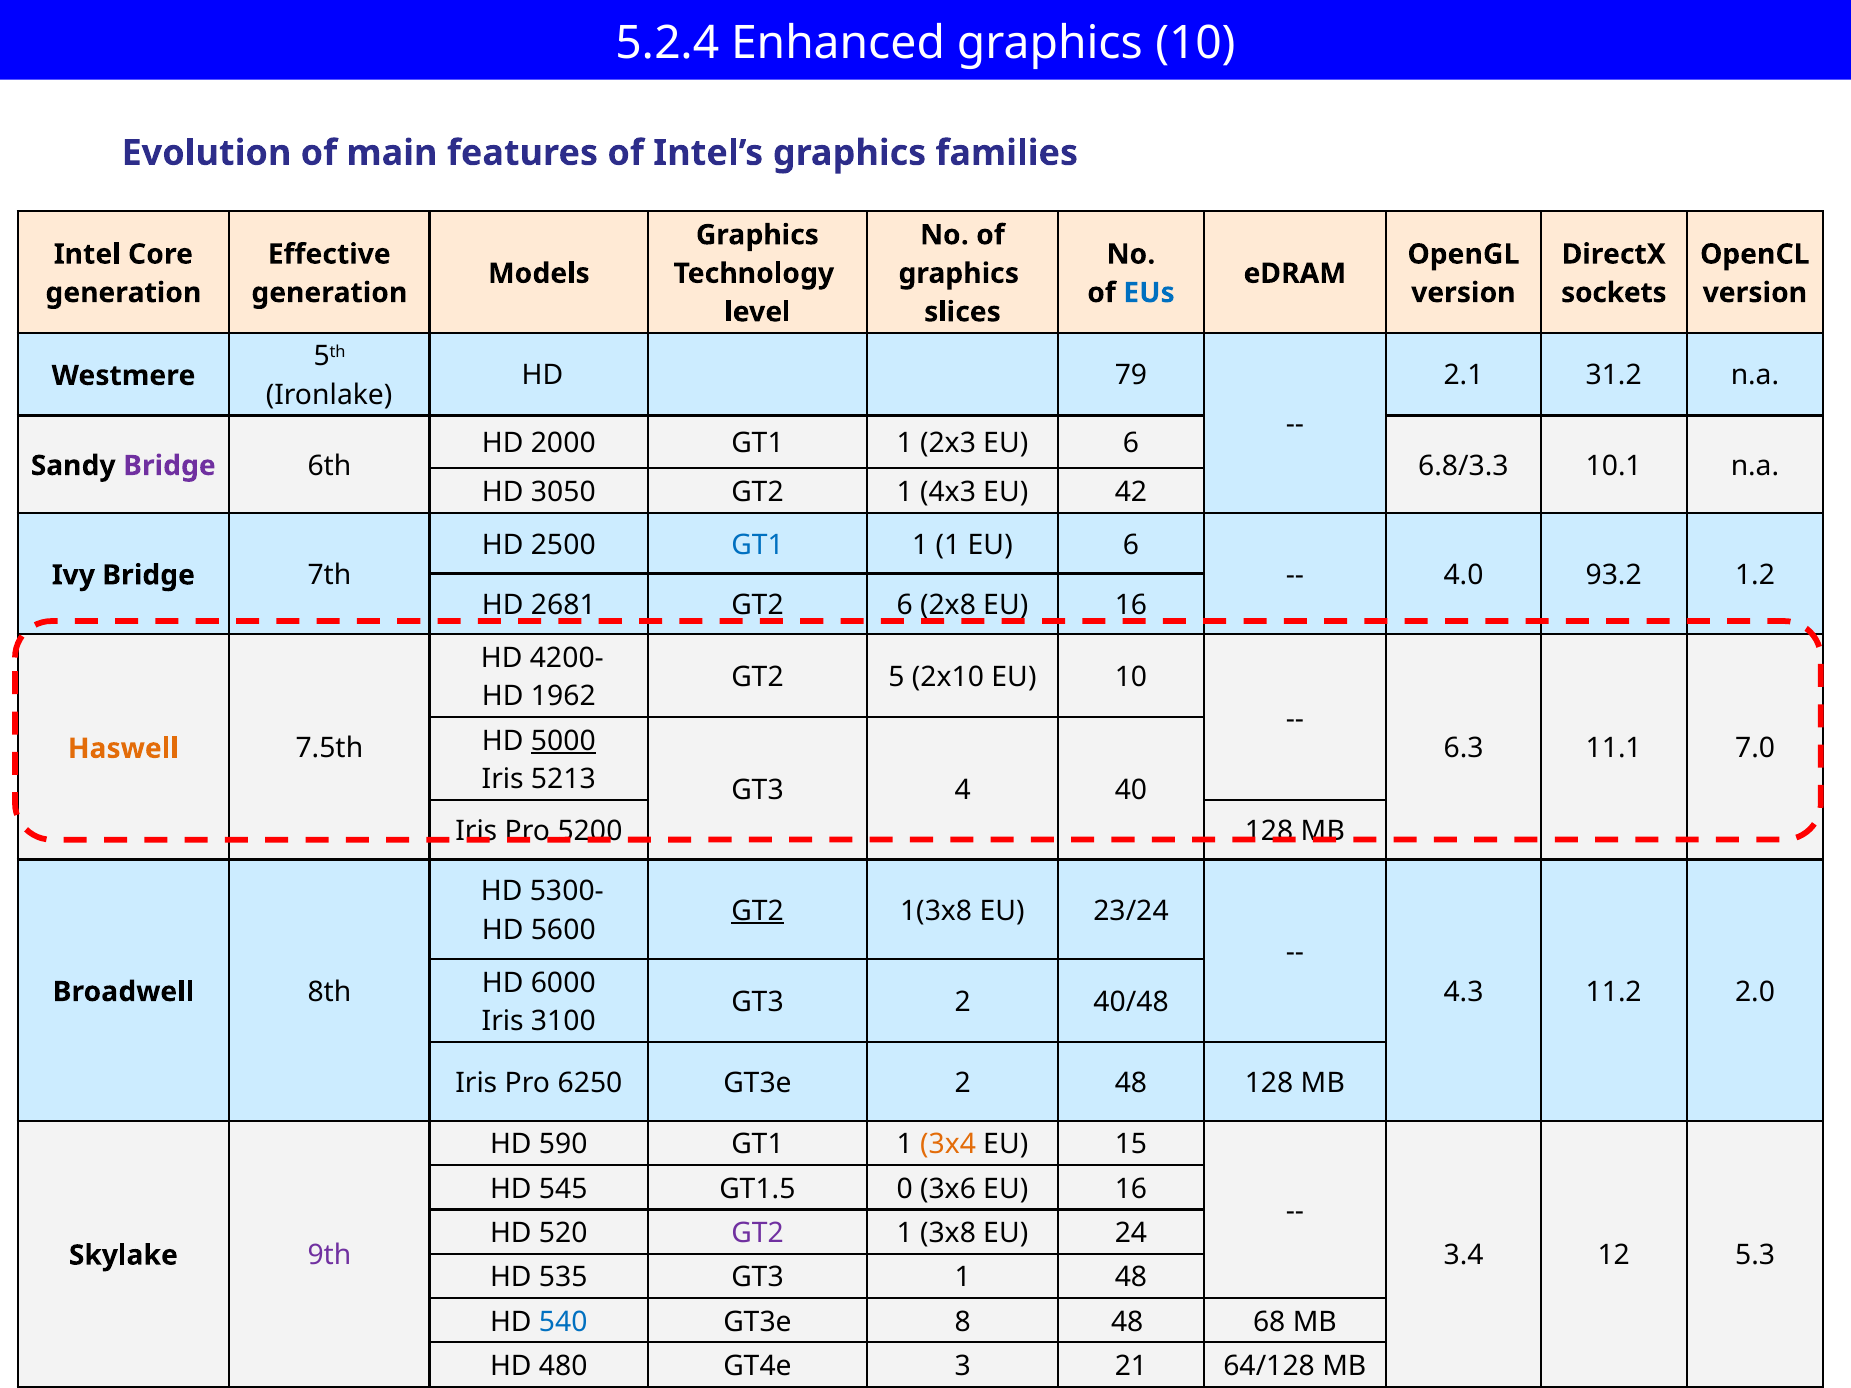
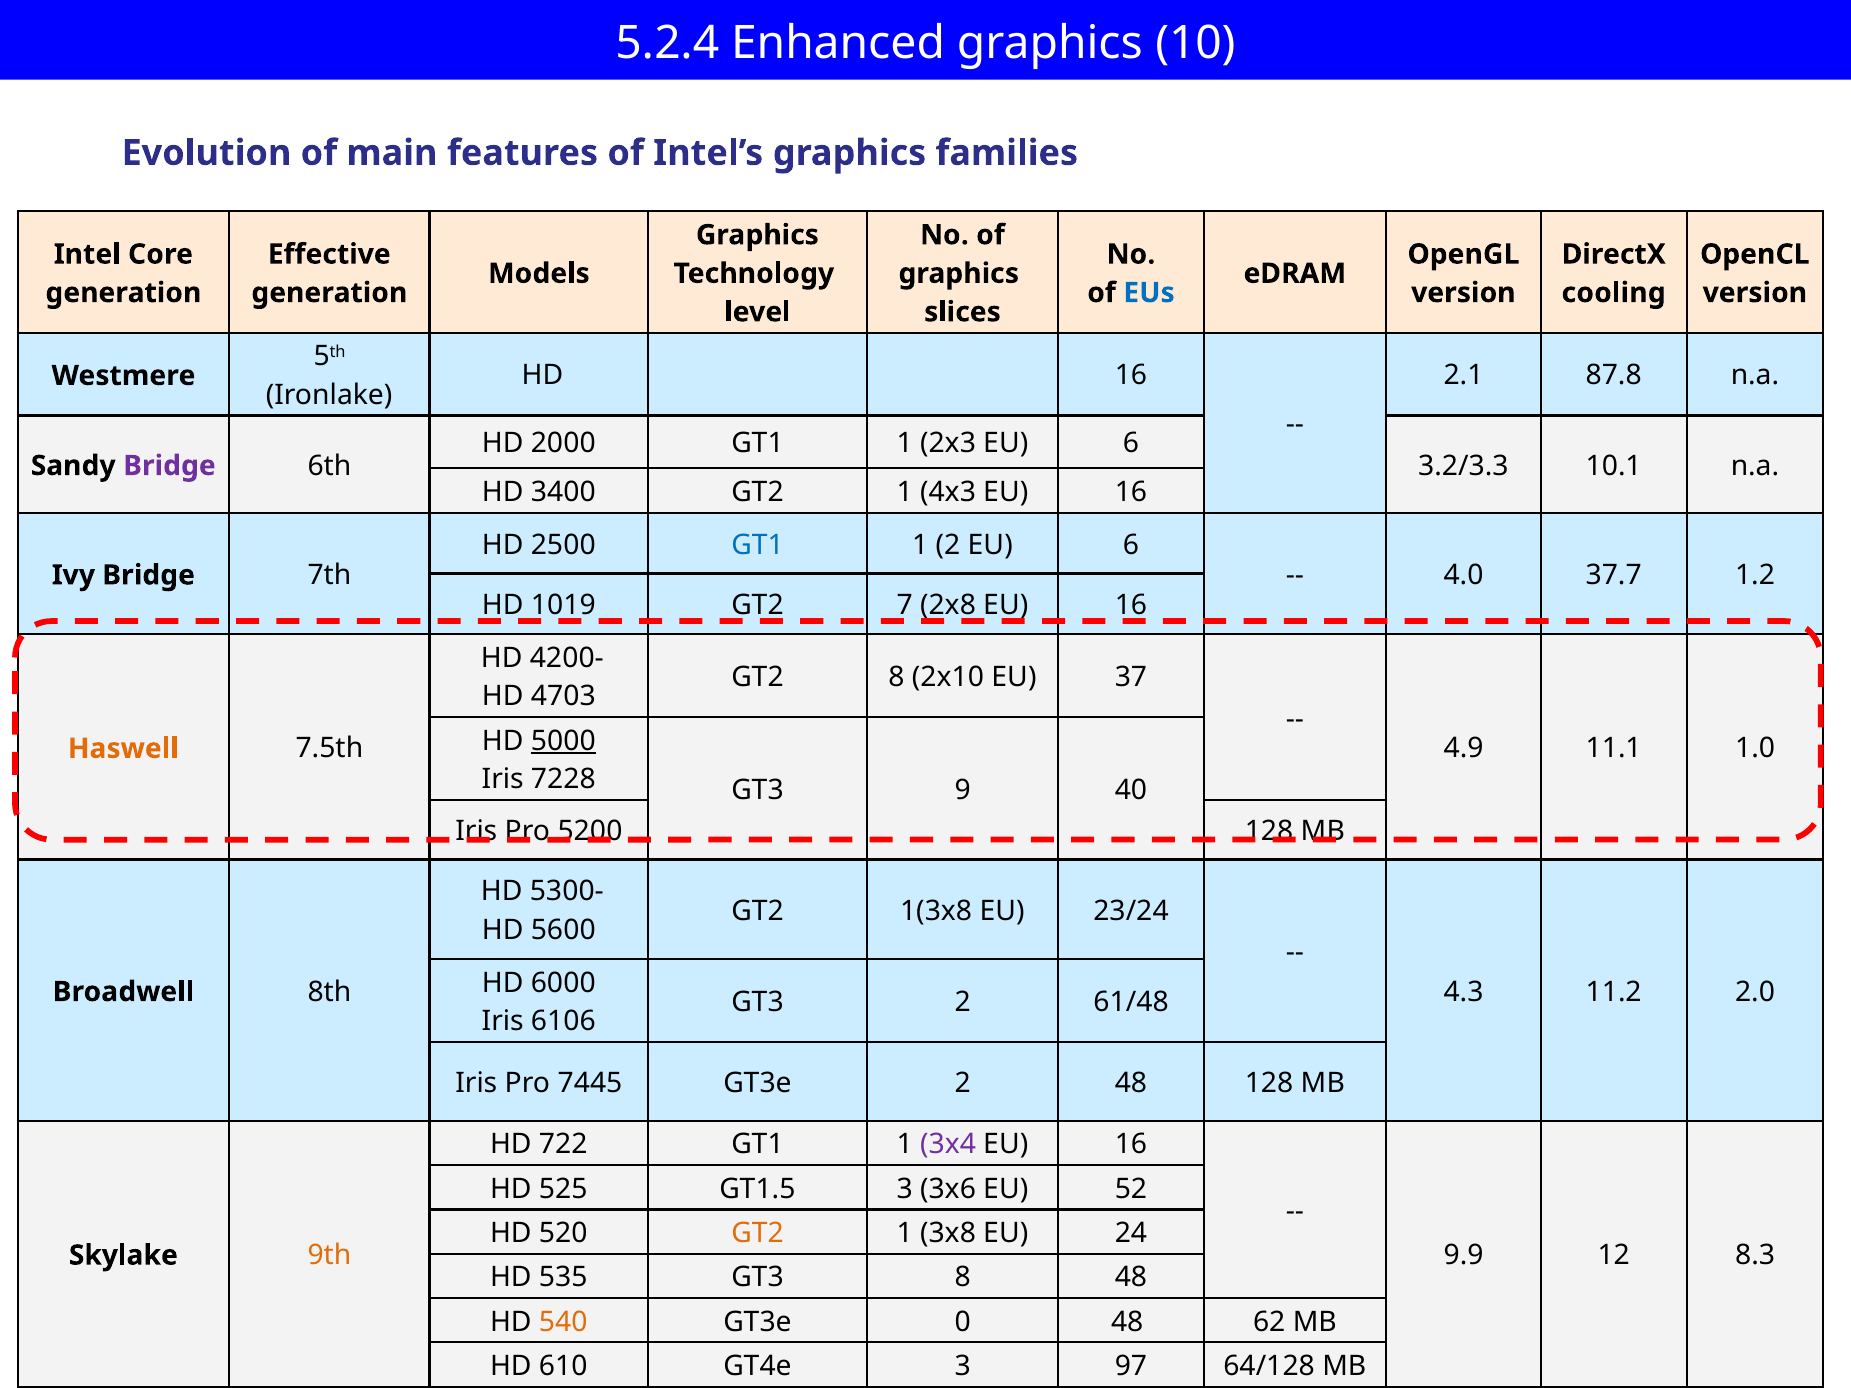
sockets: sockets -> cooling
HD 79: 79 -> 16
31.2: 31.2 -> 87.8
6.8/3.3: 6.8/3.3 -> 3.2/3.3
3050: 3050 -> 3400
4x3 EU 42: 42 -> 16
1 1: 1 -> 2
93.2: 93.2 -> 37.7
2681: 2681 -> 1019
GT2 6: 6 -> 7
GT2 5: 5 -> 8
EU 10: 10 -> 37
1962: 1962 -> 4703
6.3: 6.3 -> 4.9
7.0: 7.0 -> 1.0
5213: 5213 -> 7228
4: 4 -> 9
GT2 at (758, 911) underline: present -> none
40/48: 40/48 -> 61/48
3100: 3100 -> 6106
6250: 6250 -> 7445
590: 590 -> 722
3x4 colour: orange -> purple
15 at (1131, 1145): 15 -> 16
545: 545 -> 525
GT1.5 0: 0 -> 3
3x6 EU 16: 16 -> 52
GT2 at (758, 1233) colour: purple -> orange
3.4: 3.4 -> 9.9
5.3: 5.3 -> 8.3
9th colour: purple -> orange
GT3 1: 1 -> 8
540 colour: blue -> orange
8: 8 -> 0
68: 68 -> 62
480: 480 -> 610
21: 21 -> 97
